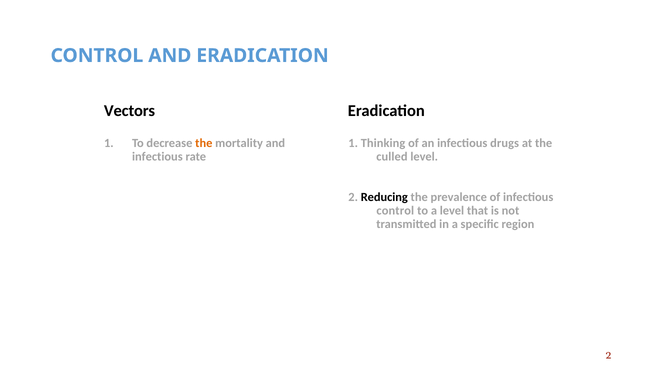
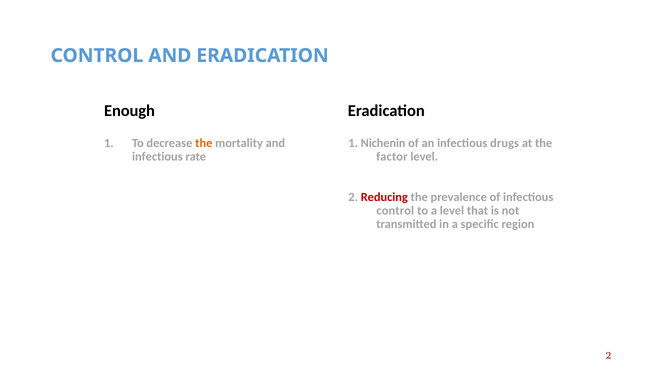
Vectors: Vectors -> Enough
Thinking: Thinking -> Nichenin
culled: culled -> factor
Reducing colour: black -> red
